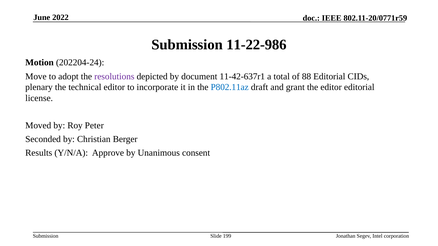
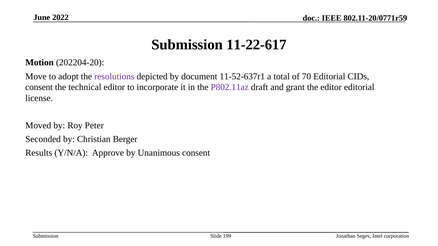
11-22-986: 11-22-986 -> 11-22-617
202204-24: 202204-24 -> 202204-20
11-42-637r1: 11-42-637r1 -> 11-52-637r1
88: 88 -> 70
plenary at (39, 87): plenary -> consent
P802.11az colour: blue -> purple
